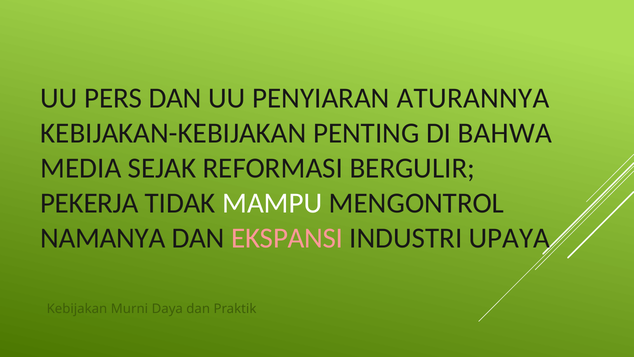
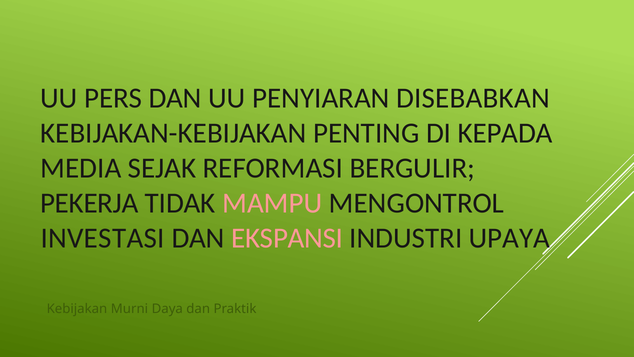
ATURANNYA: ATURANNYA -> DISEBABKAN
BAHWA: BAHWA -> KEPADA
MAMPU colour: white -> pink
NAMANYA: NAMANYA -> INVESTASI
